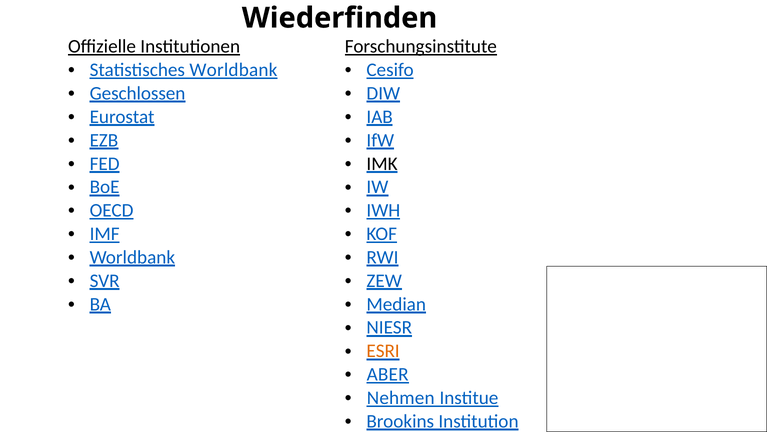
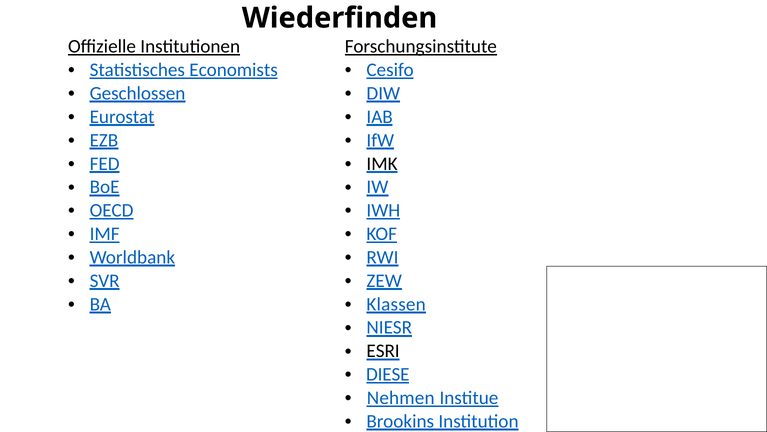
Statistisches Worldbank: Worldbank -> Economists
Median: Median -> Klassen
ESRI colour: orange -> black
ABER: ABER -> DIESE
